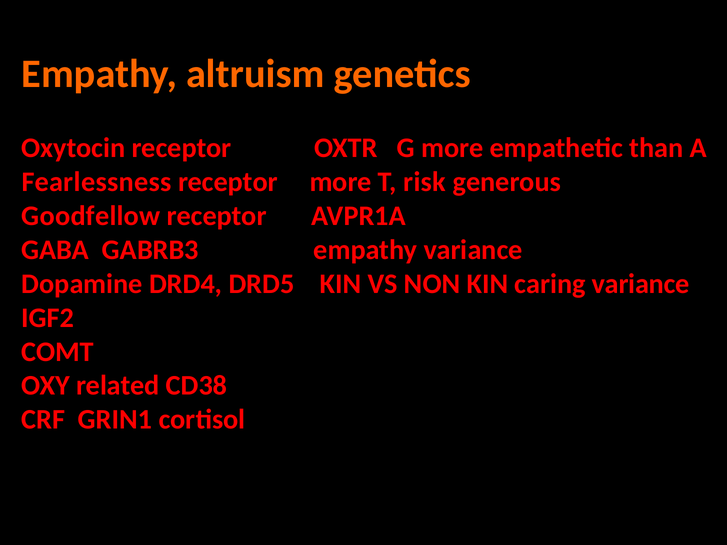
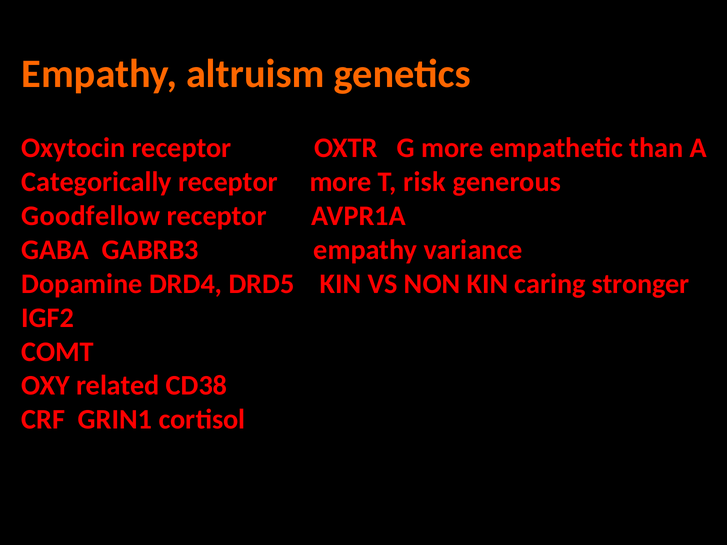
Fearlessness: Fearlessness -> Categorically
caring variance: variance -> stronger
